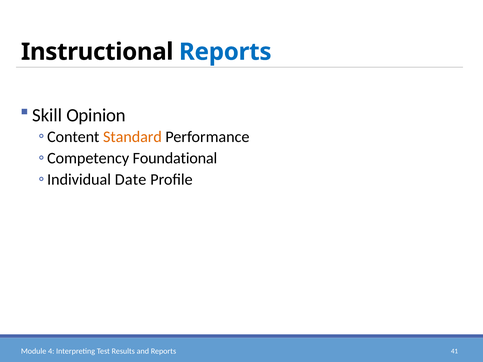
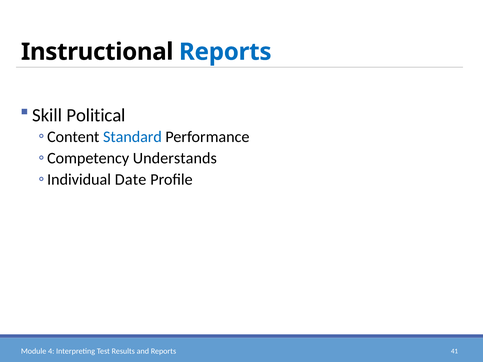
Opinion: Opinion -> Political
Standard colour: orange -> blue
Foundational: Foundational -> Understands
